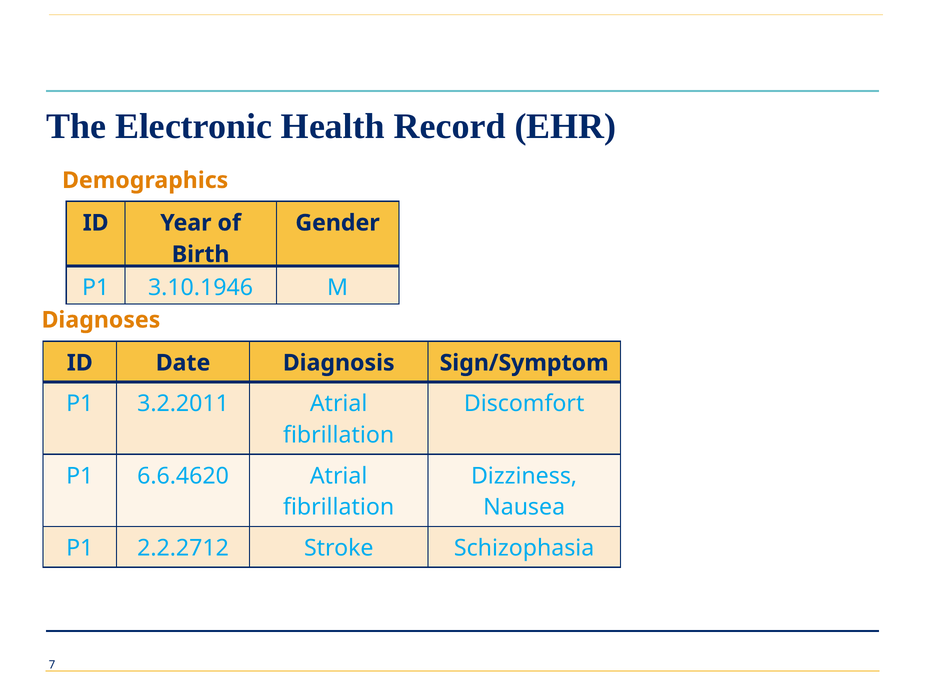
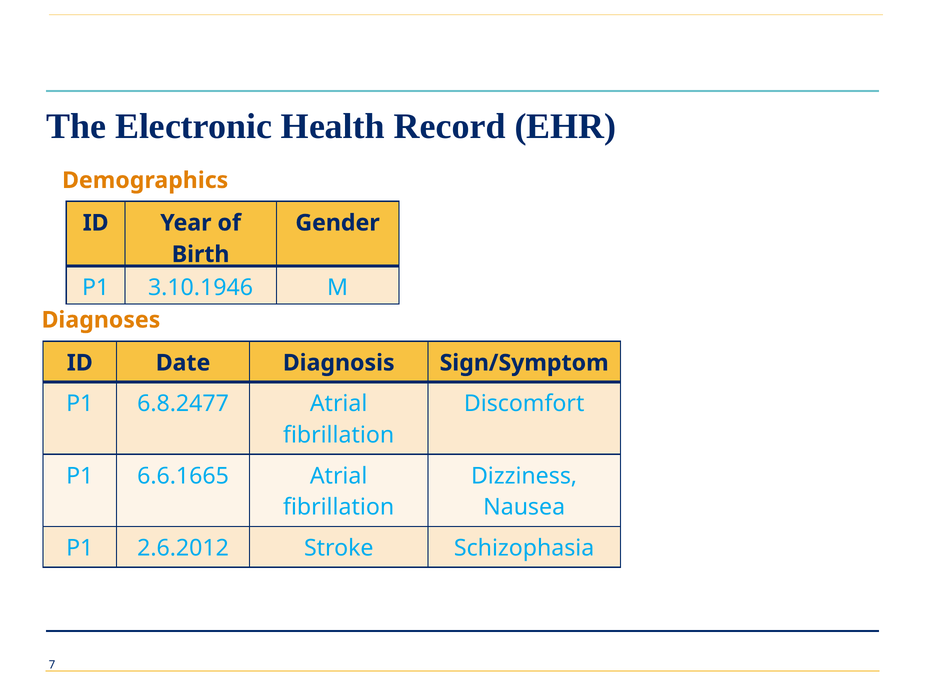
3.2.2011: 3.2.2011 -> 6.8.2477
6.6.4620: 6.6.4620 -> 6.6.1665
2.2.2712: 2.2.2712 -> 2.6.2012
